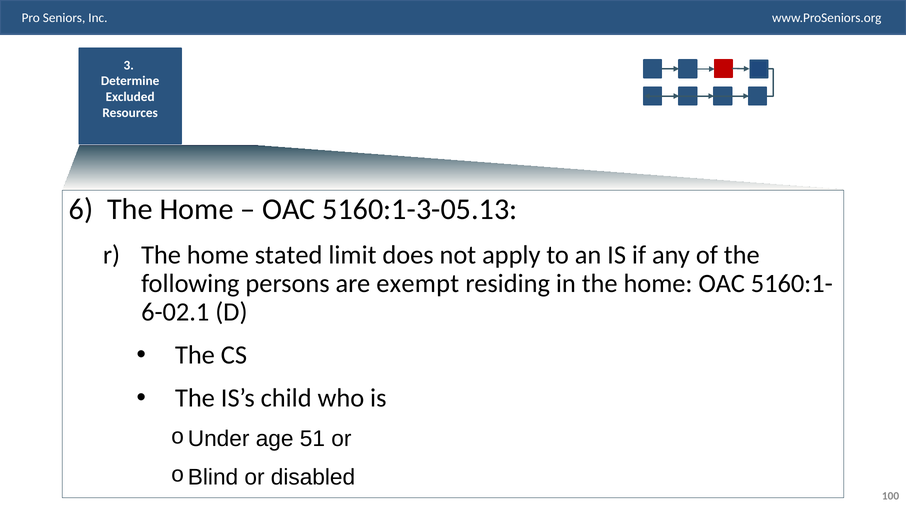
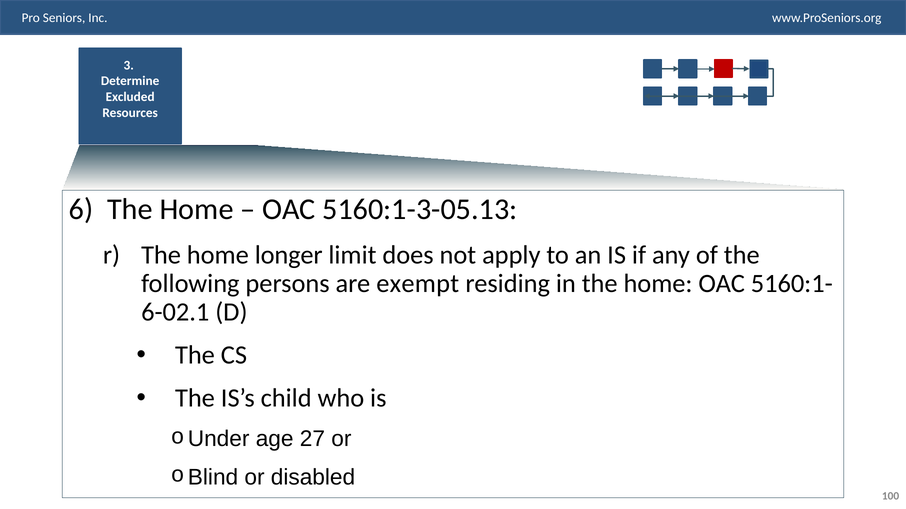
stated: stated -> longer
51: 51 -> 27
